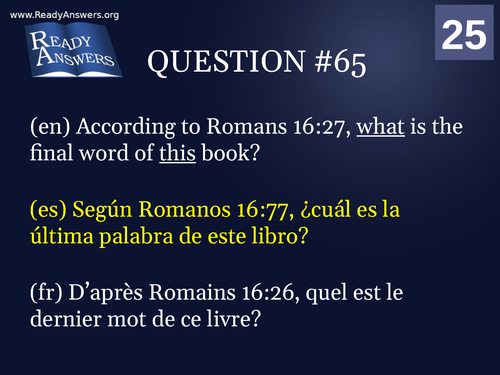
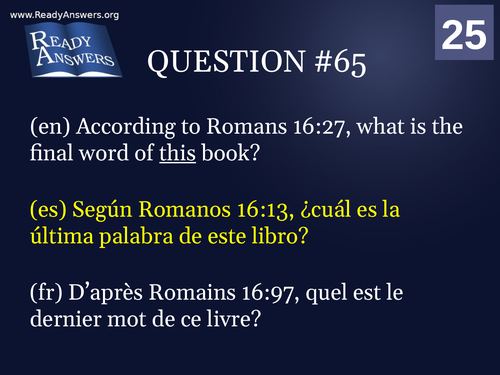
what underline: present -> none
16:77: 16:77 -> 16:13
16:26: 16:26 -> 16:97
